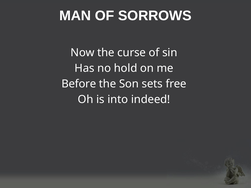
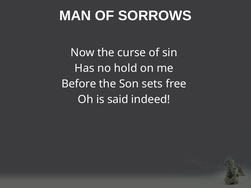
into: into -> said
